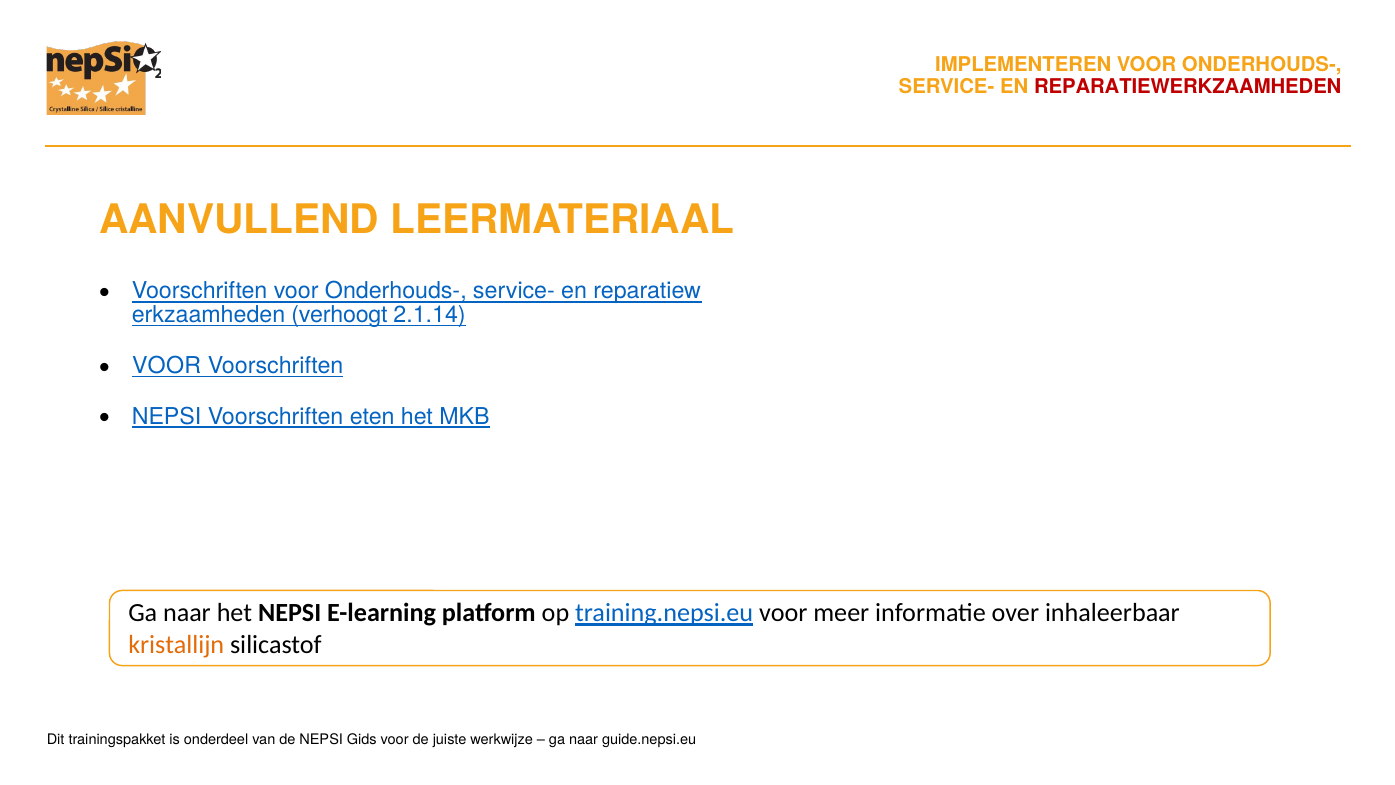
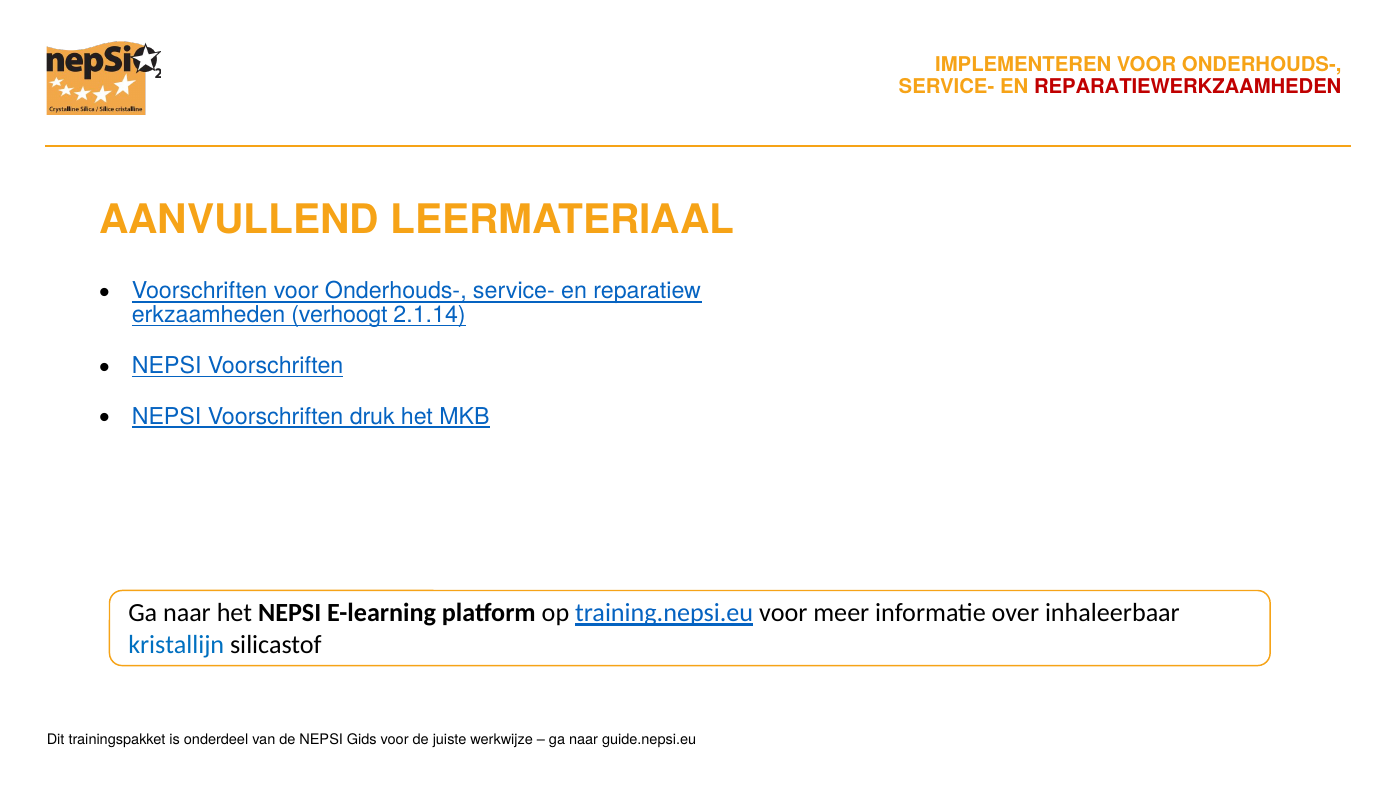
VOOR at (167, 365): VOOR -> NEPSI
eten: eten -> druk
kristallijn colour: orange -> blue
